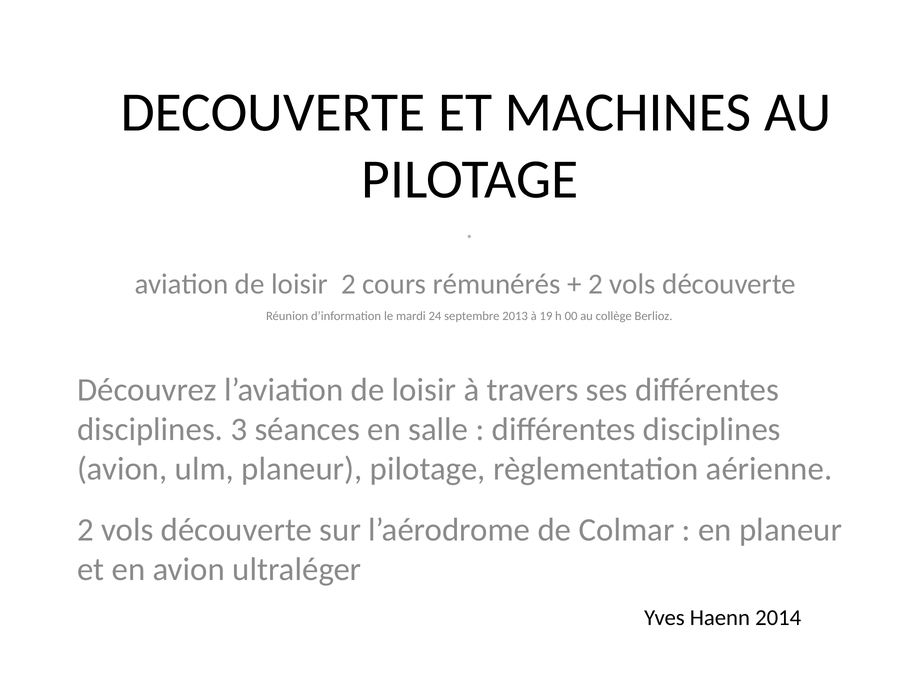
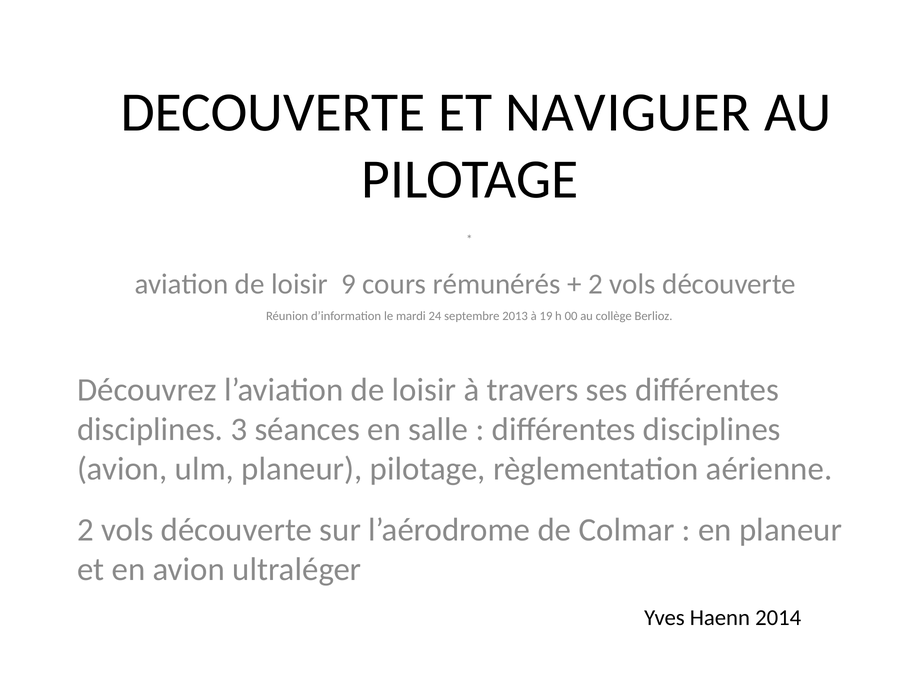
MACHINES: MACHINES -> NAVIGUER
loisir 2: 2 -> 9
